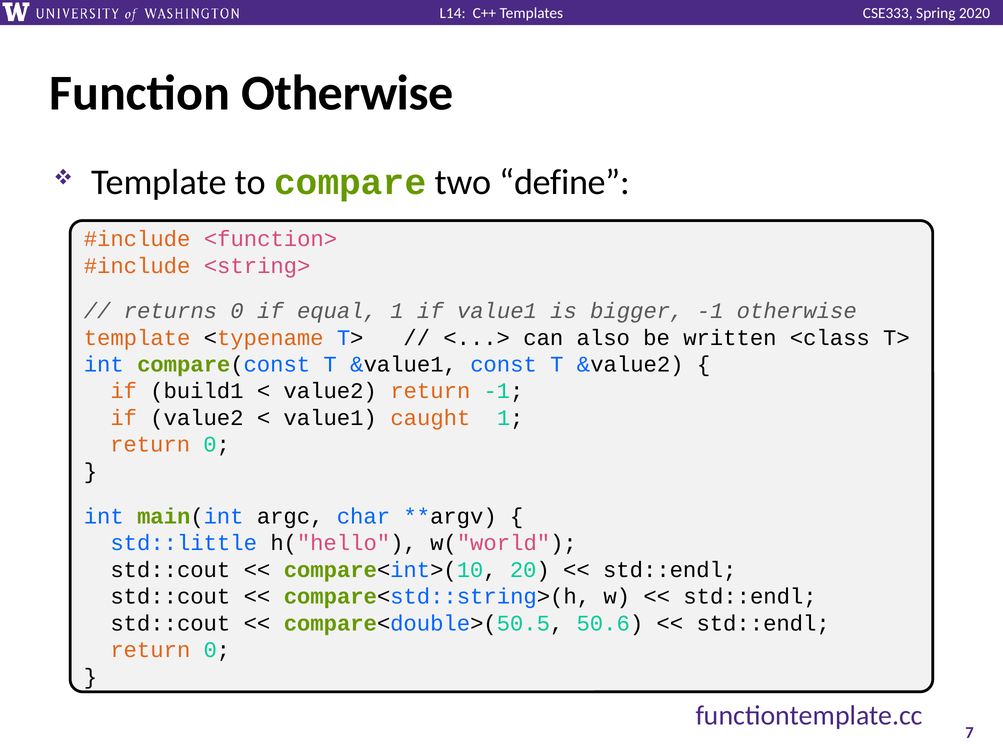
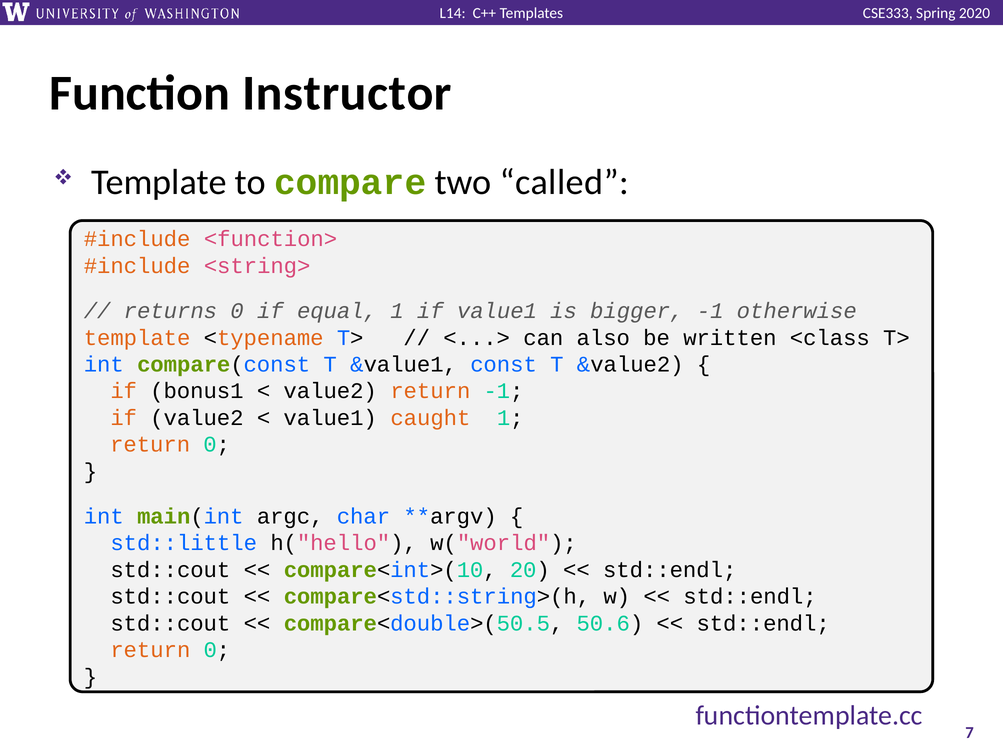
Function Otherwise: Otherwise -> Instructor
define: define -> called
build1: build1 -> bonus1
